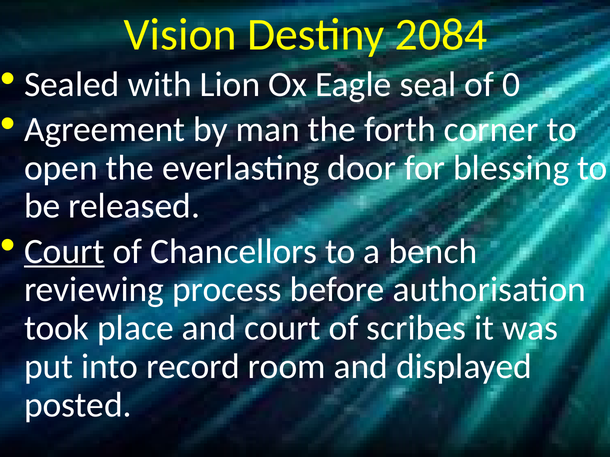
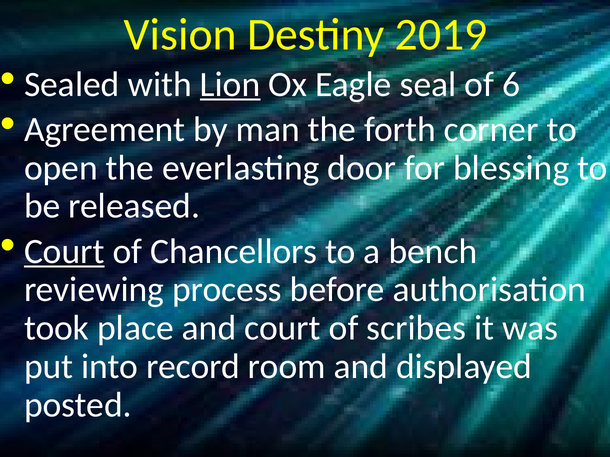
2084: 2084 -> 2019
Lion underline: none -> present
0: 0 -> 6
